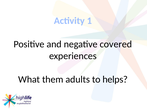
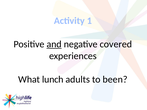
and underline: none -> present
them: them -> lunch
helps: helps -> been
